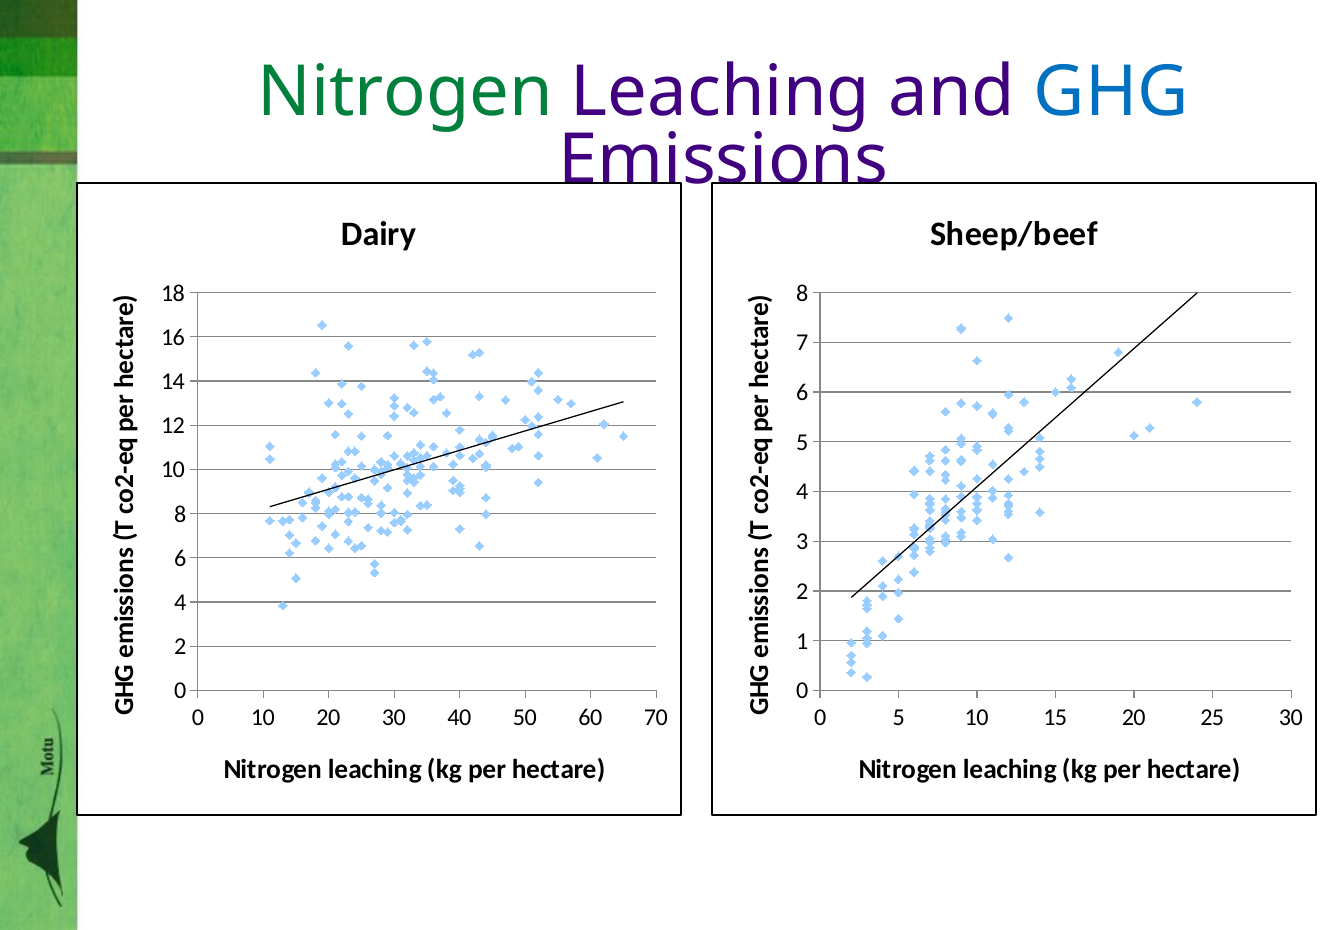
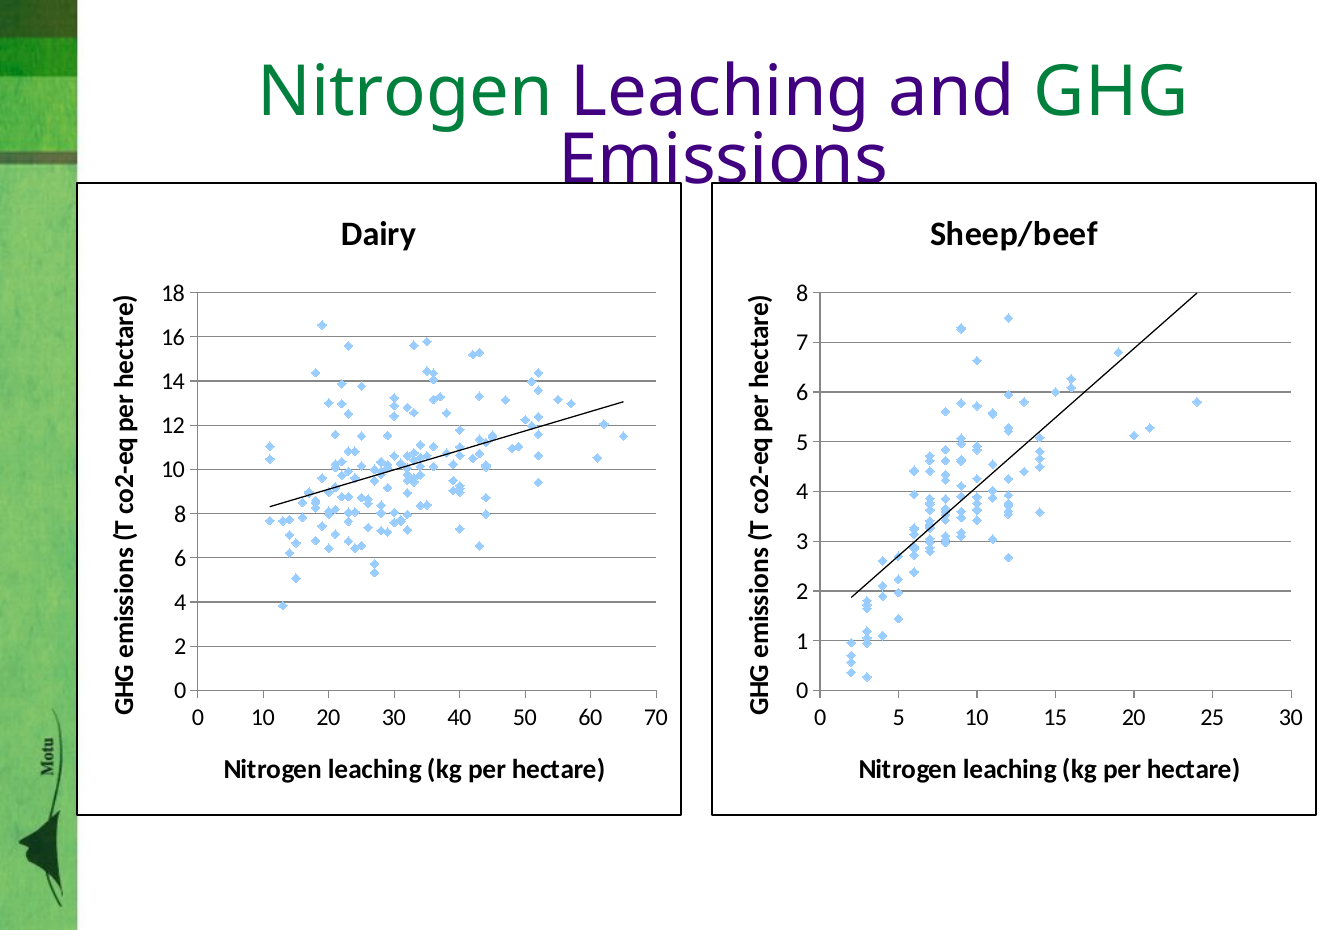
GHG colour: blue -> green
